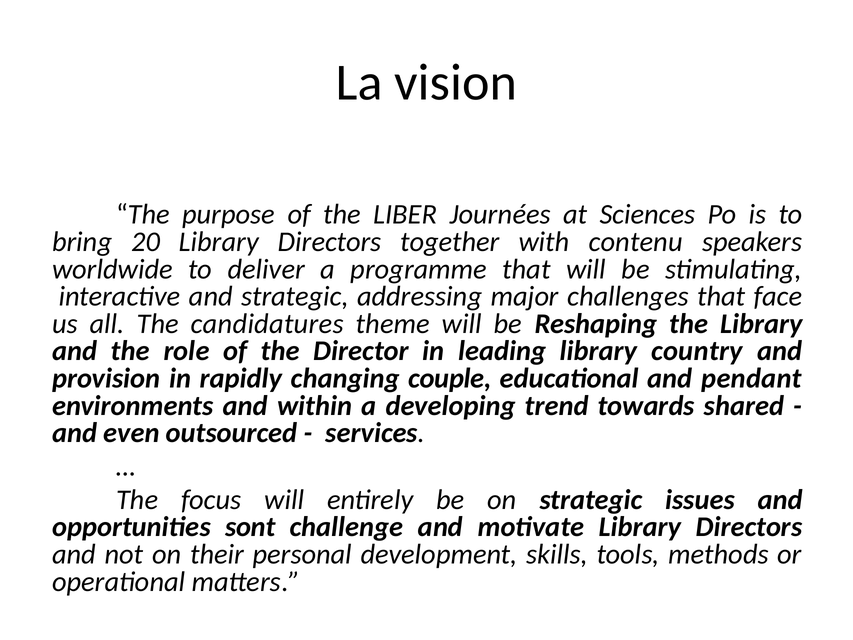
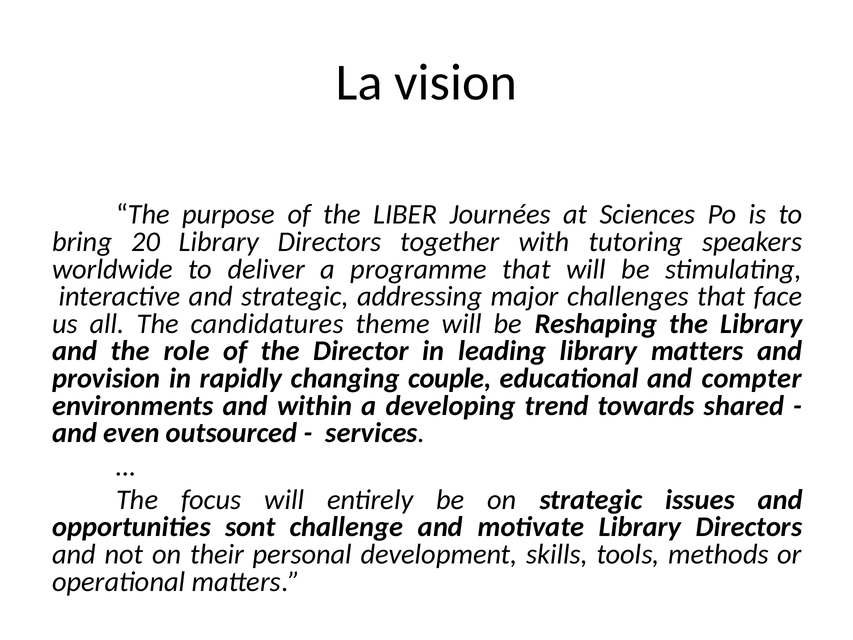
contenu: contenu -> tutoring
library country: country -> matters
pendant: pendant -> compter
